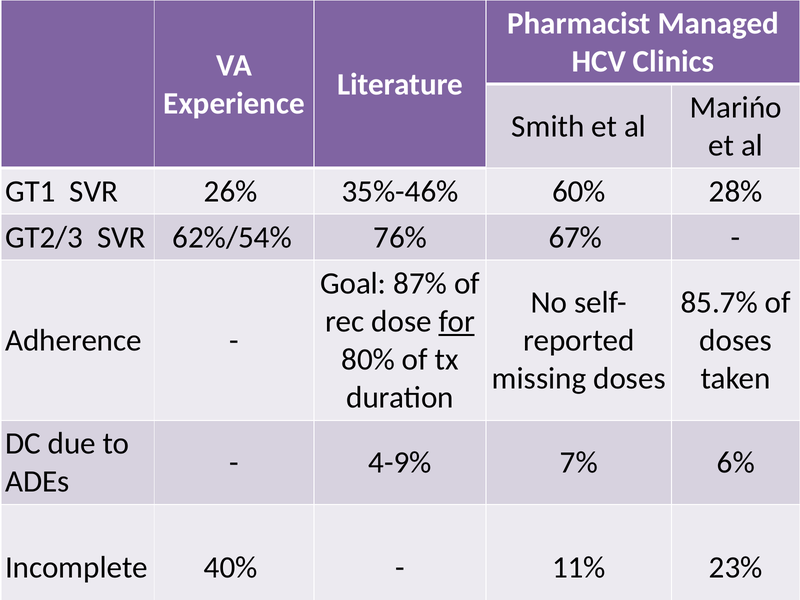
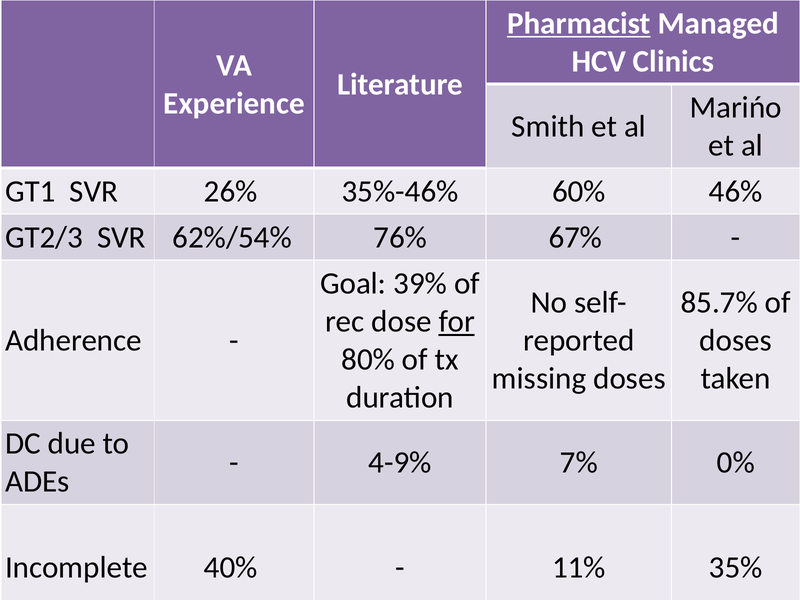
Pharmacist at (579, 23) underline: none -> present
28%: 28% -> 46%
87%: 87% -> 39%
6%: 6% -> 0%
23%: 23% -> 35%
